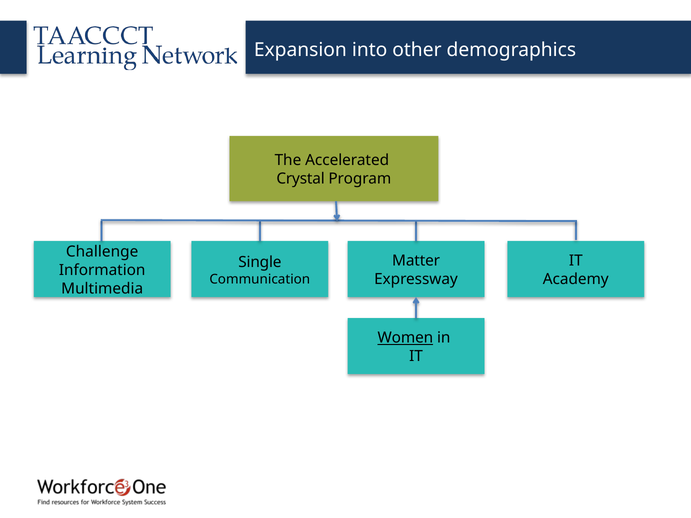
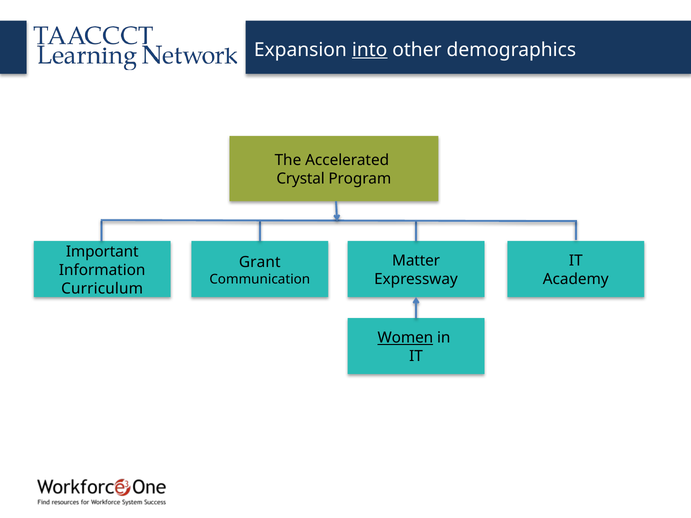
into underline: none -> present
Challenge: Challenge -> Important
Single: Single -> Grant
Multimedia: Multimedia -> Curriculum
